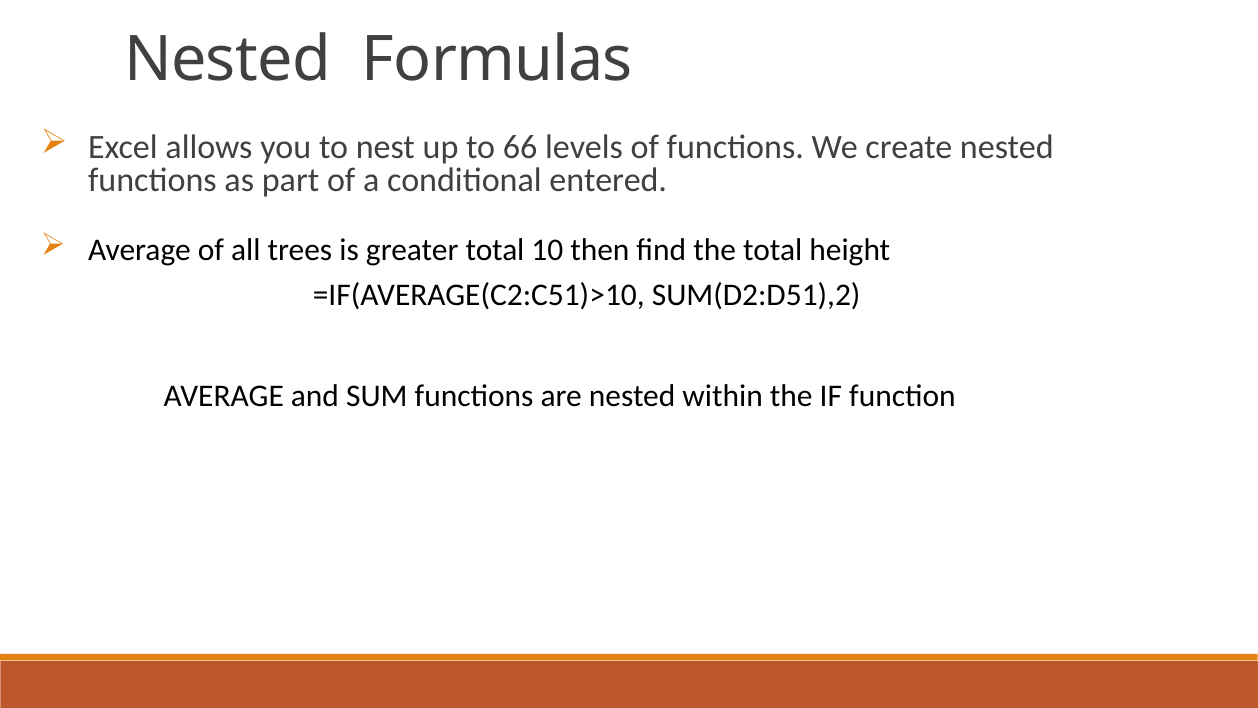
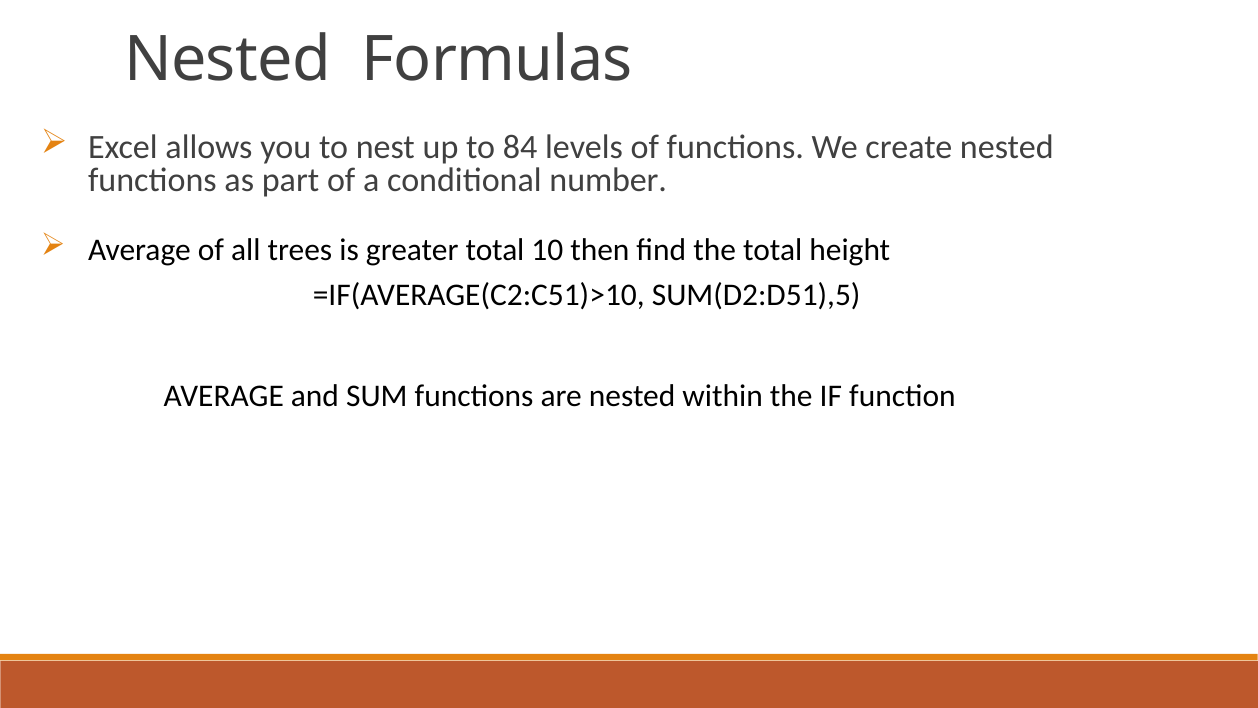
66: 66 -> 84
entered: entered -> number
SUM(D2:D51),2: SUM(D2:D51),2 -> SUM(D2:D51),5
